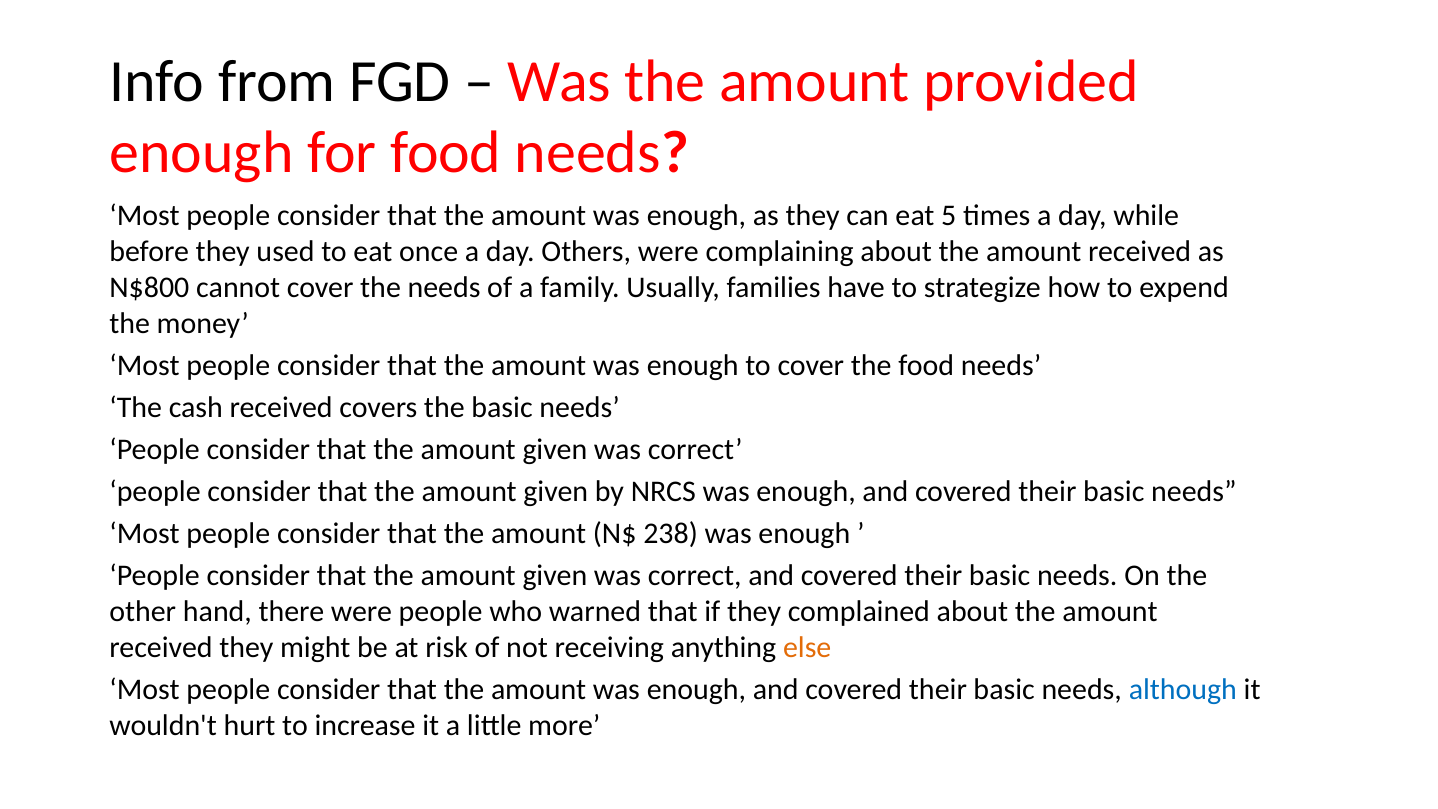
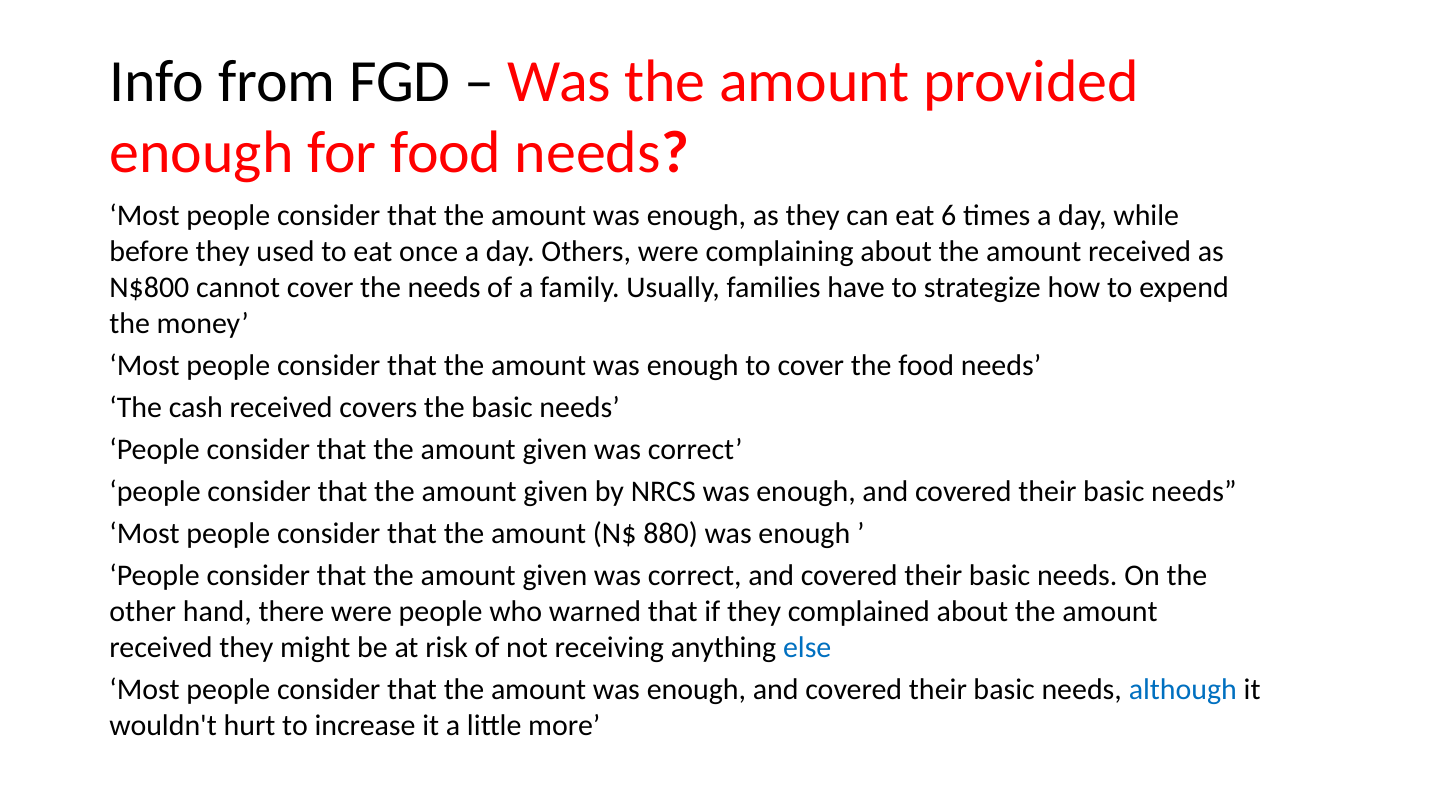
5: 5 -> 6
238: 238 -> 880
else colour: orange -> blue
